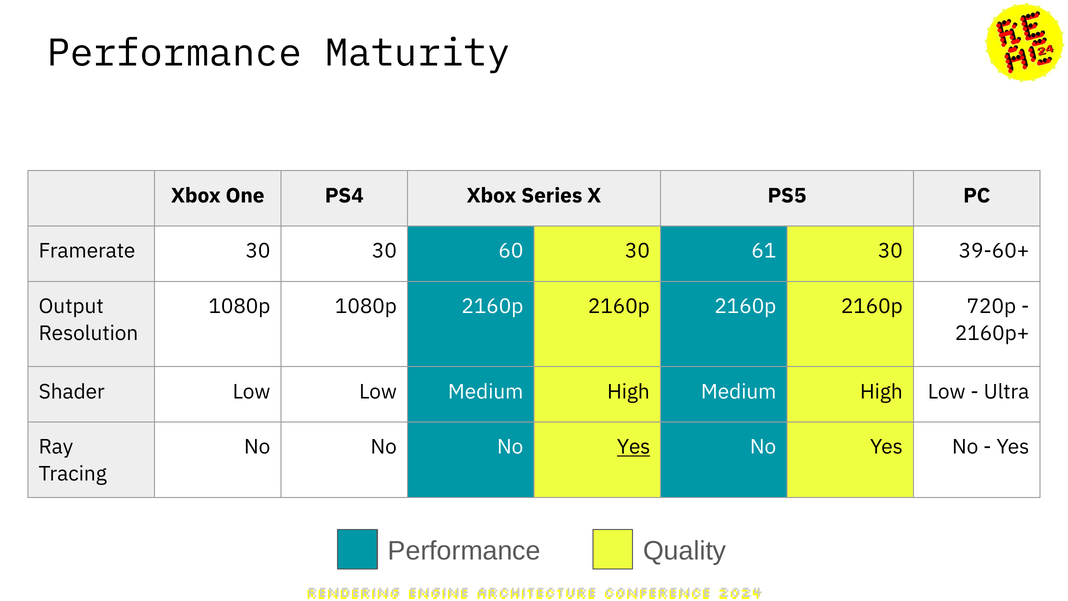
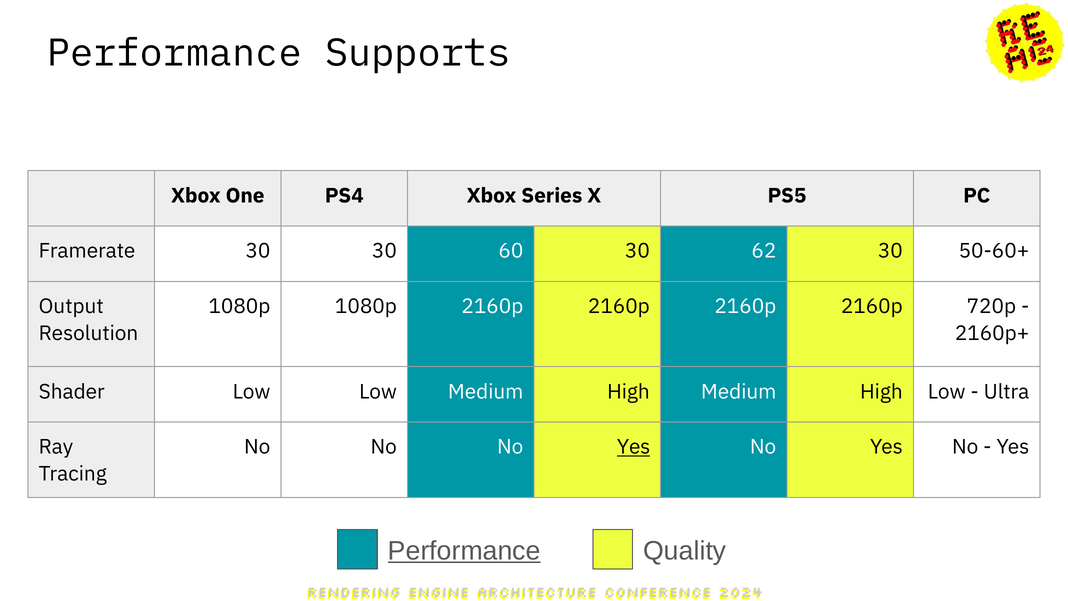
Maturity: Maturity -> Supports
61: 61 -> 62
39-60+: 39-60+ -> 50-60+
Performance at (464, 551) underline: none -> present
